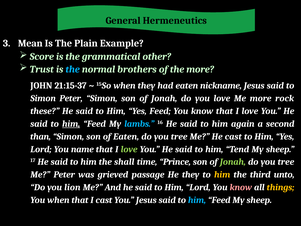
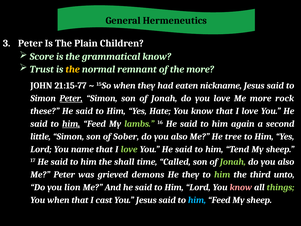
3 Mean: Mean -> Peter
Example: Example -> Children
grammatical other: other -> know
the at (73, 69) colour: light blue -> yellow
brothers: brothers -> remnant
21:15-37: 21:15-37 -> 21:15-77
Peter at (71, 98) underline: none -> present
Yes Feed: Feed -> Hate
lambs colour: light blue -> light green
than: than -> little
of Eaten: Eaten -> Sober
tree at (179, 136): tree -> also
He cast: cast -> tree
Prince: Prince -> Called
tree at (286, 162): tree -> also
passage: passage -> demons
him at (222, 174) colour: yellow -> light green
things colour: yellow -> light green
